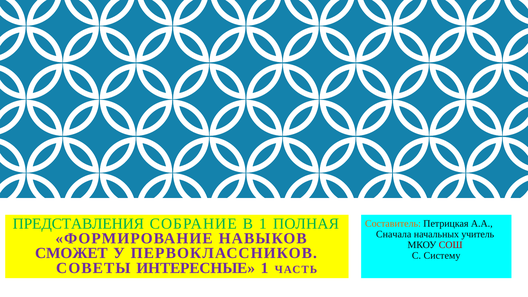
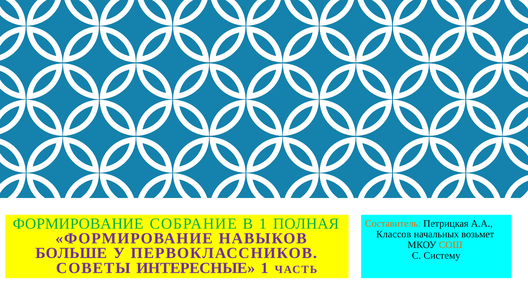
ПРЕДСТАВЛЕНИЯ at (78, 224): ПРЕДСТАВЛЕНИЯ -> ФОРМИРОВАНИЕ
Сначала: Сначала -> Классов
учитель: учитель -> возьмет
СОШ colour: red -> orange
СМОЖЕТ: СМОЖЕТ -> БОЛЬШЕ
